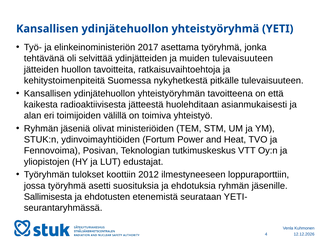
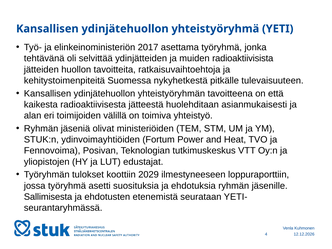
muiden tulevaisuuteen: tulevaisuuteen -> radioaktiivisista
2012: 2012 -> 2029
